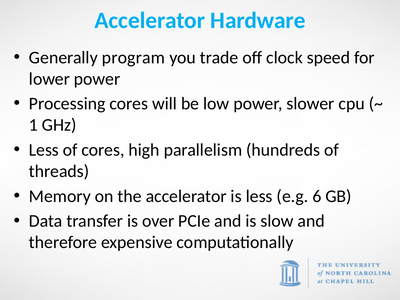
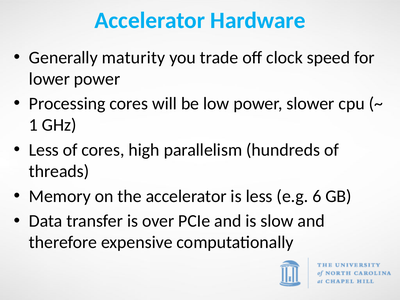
program: program -> maturity
